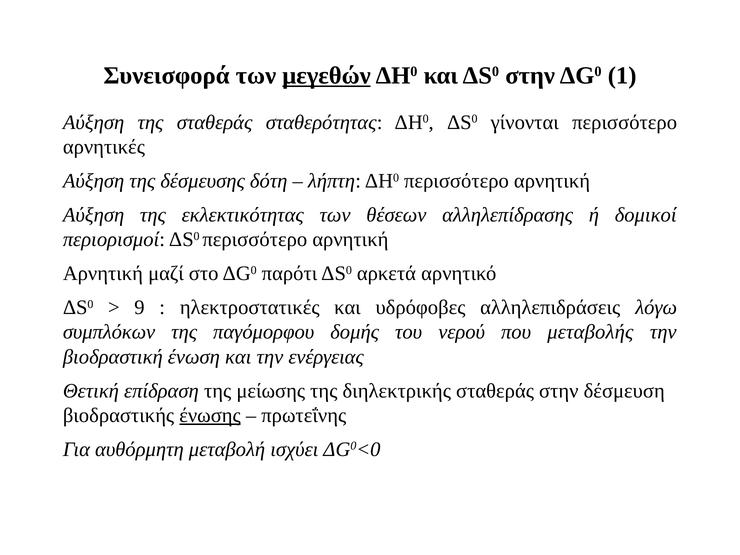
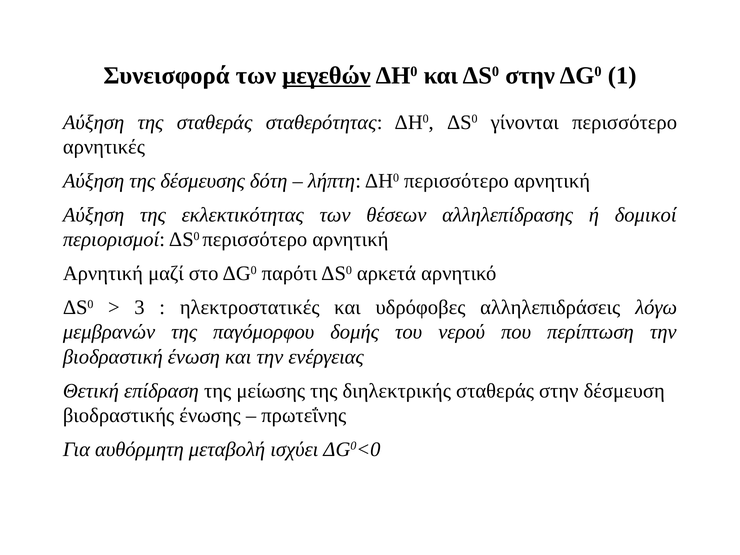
9: 9 -> 3
συμπλόκων: συμπλόκων -> μεμβρανών
μεταβολής: μεταβολής -> περίπτωση
ένωσης underline: present -> none
